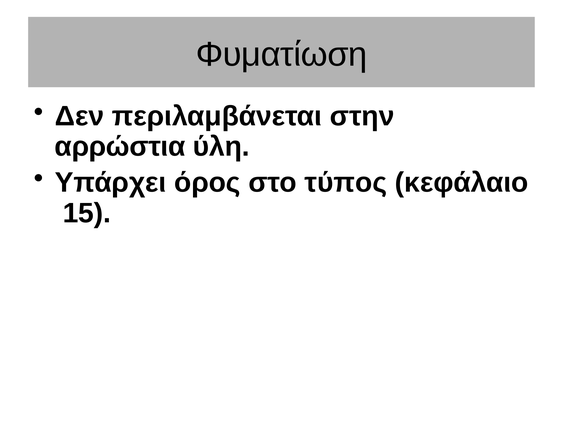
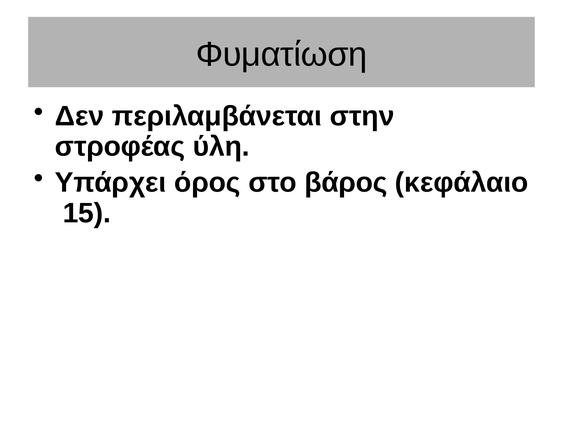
αρρώστια: αρρώστια -> στροφέας
τύπος: τύπος -> βάρος
